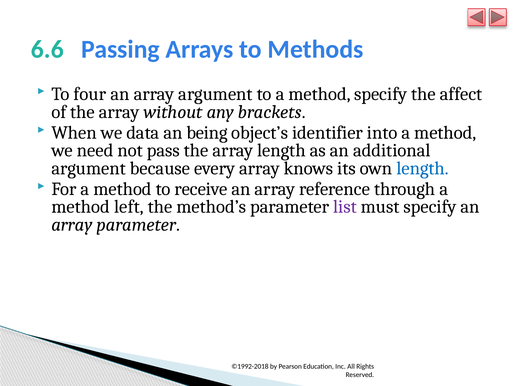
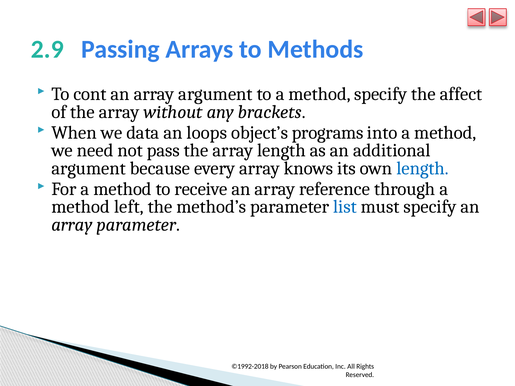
6.6: 6.6 -> 2.9
four: four -> cont
being: being -> loops
identifier: identifier -> programs
list colour: purple -> blue
